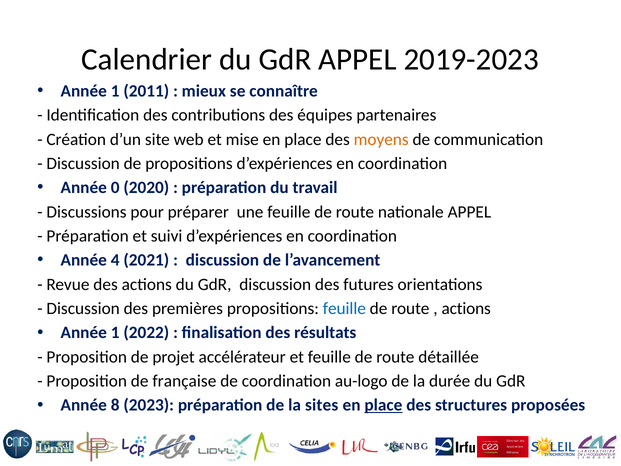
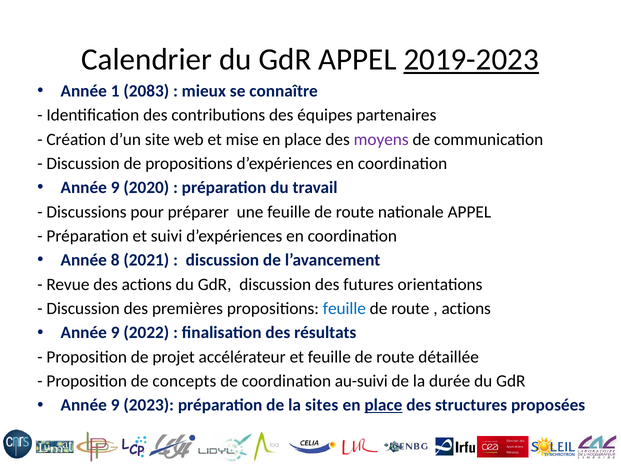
2019-2023 underline: none -> present
2011: 2011 -> 2083
moyens colour: orange -> purple
0 at (115, 188): 0 -> 9
4: 4 -> 8
1 at (115, 333): 1 -> 9
française: française -> concepts
au-logo: au-logo -> au-suivi
8 at (115, 405): 8 -> 9
